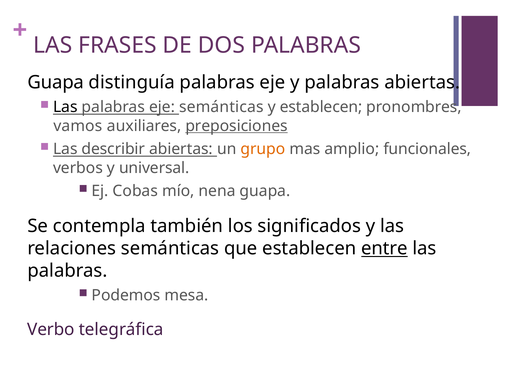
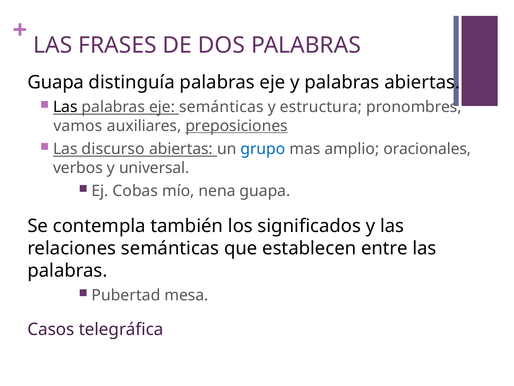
y establecen: establecen -> estructura
describir: describir -> discurso
grupo colour: orange -> blue
funcionales: funcionales -> oracionales
entre underline: present -> none
Podemos: Podemos -> Pubertad
Verbo: Verbo -> Casos
